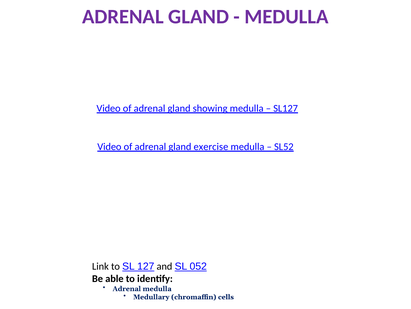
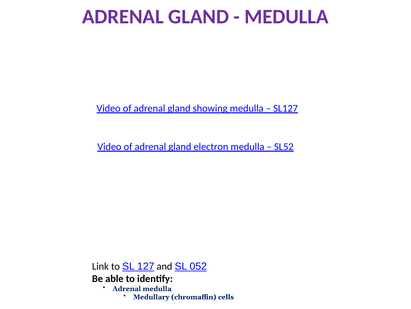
exercise: exercise -> electron
